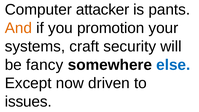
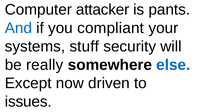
And colour: orange -> blue
promotion: promotion -> compliant
craft: craft -> stuff
fancy: fancy -> really
